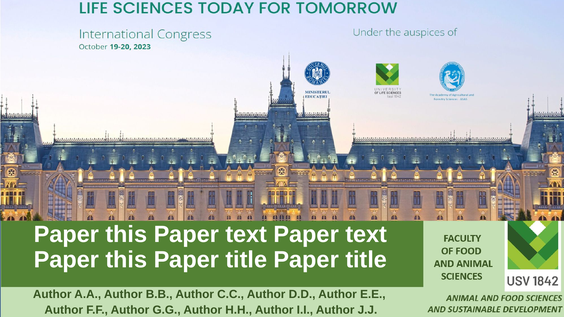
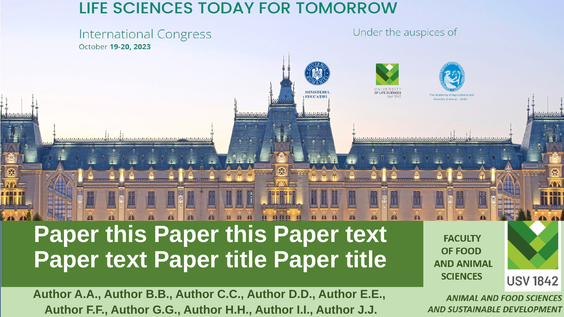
text at (246, 235): text -> this
this at (126, 260): this -> text
